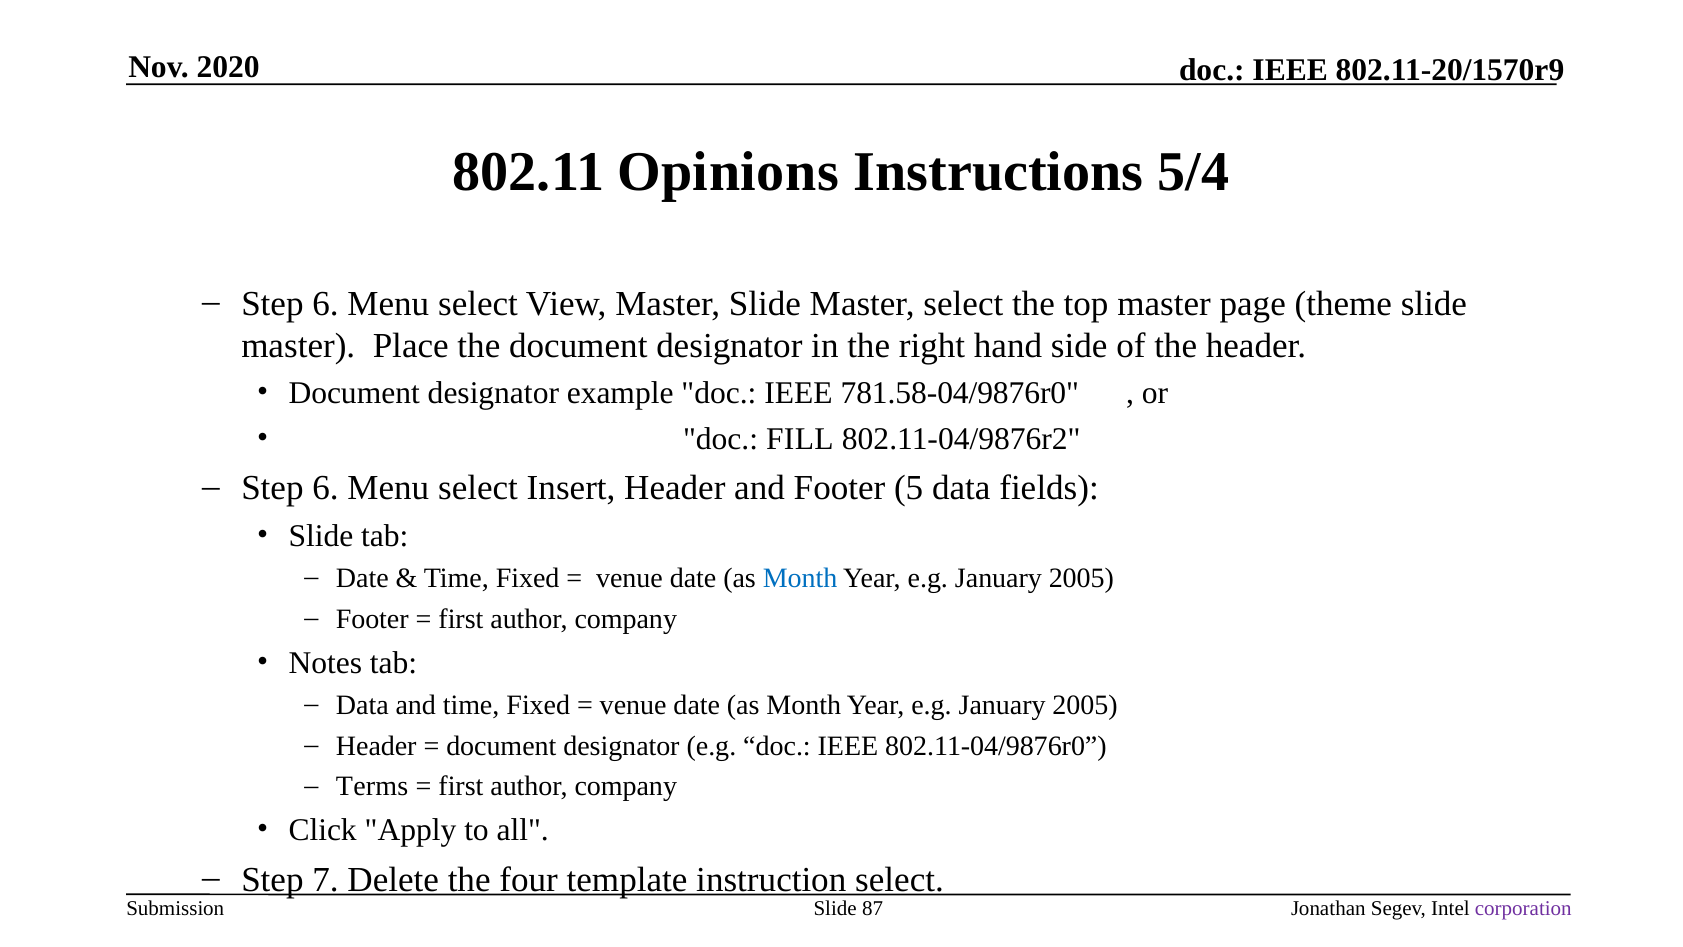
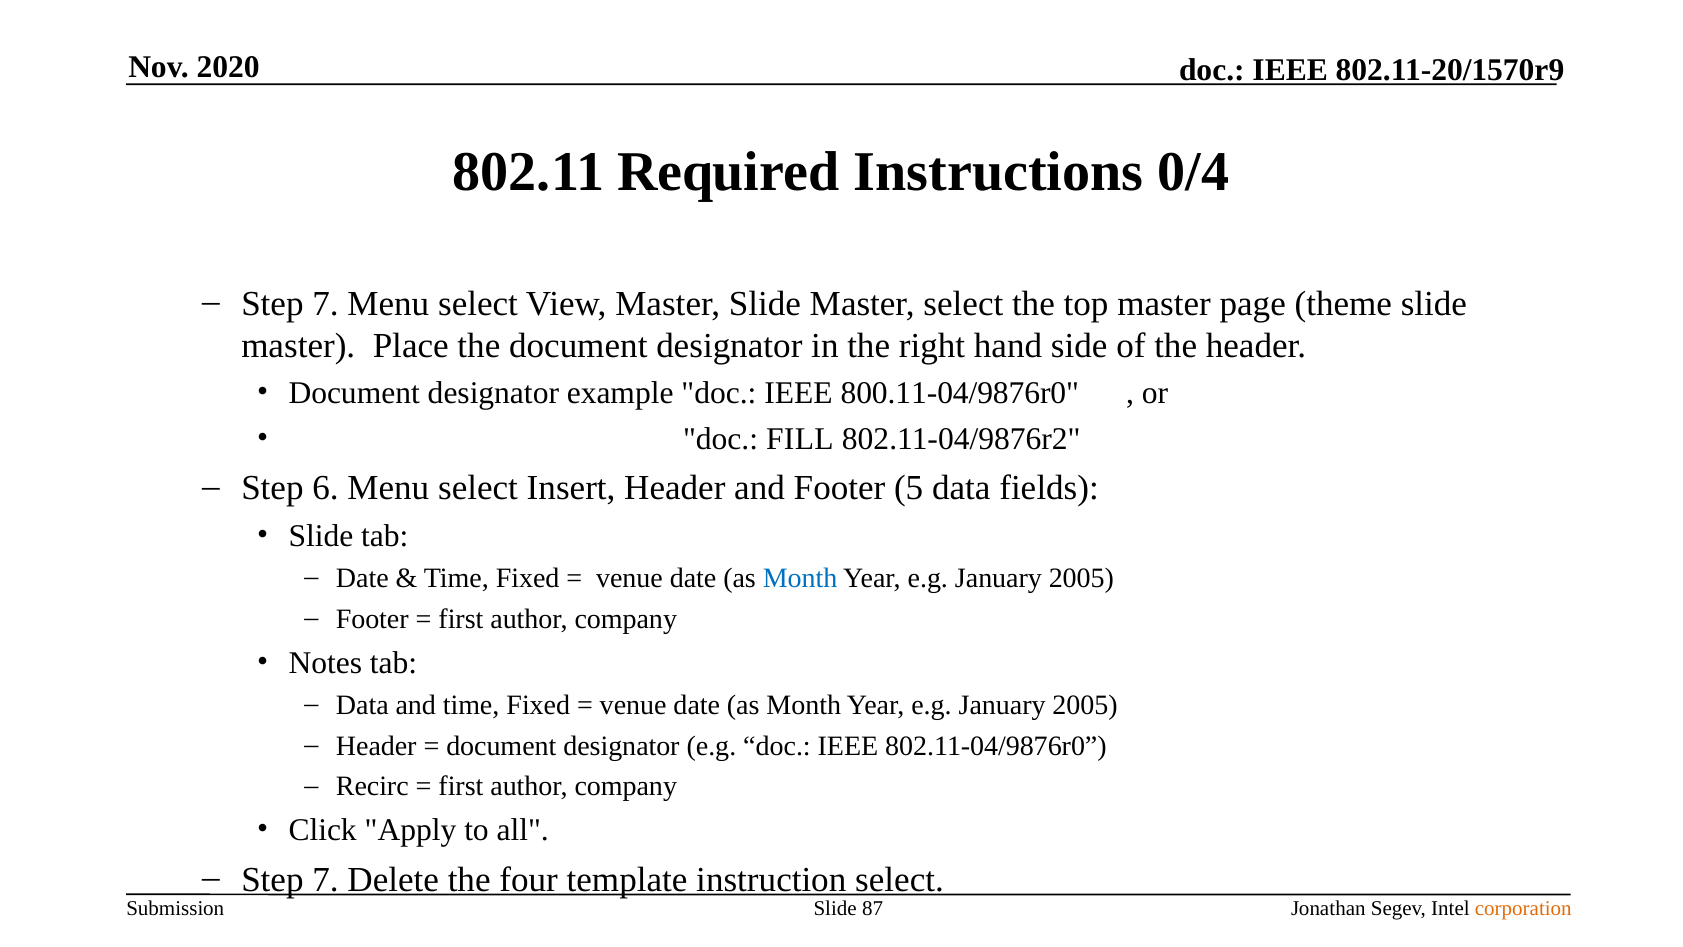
Opinions: Opinions -> Required
5/4: 5/4 -> 0/4
6 at (325, 303): 6 -> 7
781.58-04/9876r0: 781.58-04/9876r0 -> 800.11-04/9876r0
Terms: Terms -> Recirc
corporation colour: purple -> orange
